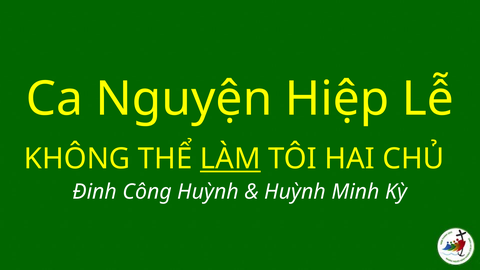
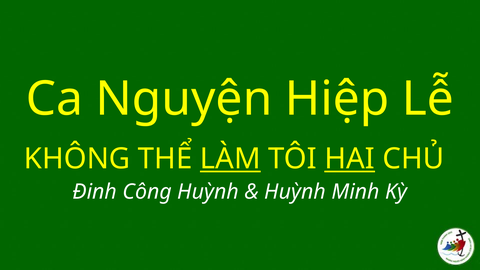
HAI underline: none -> present
